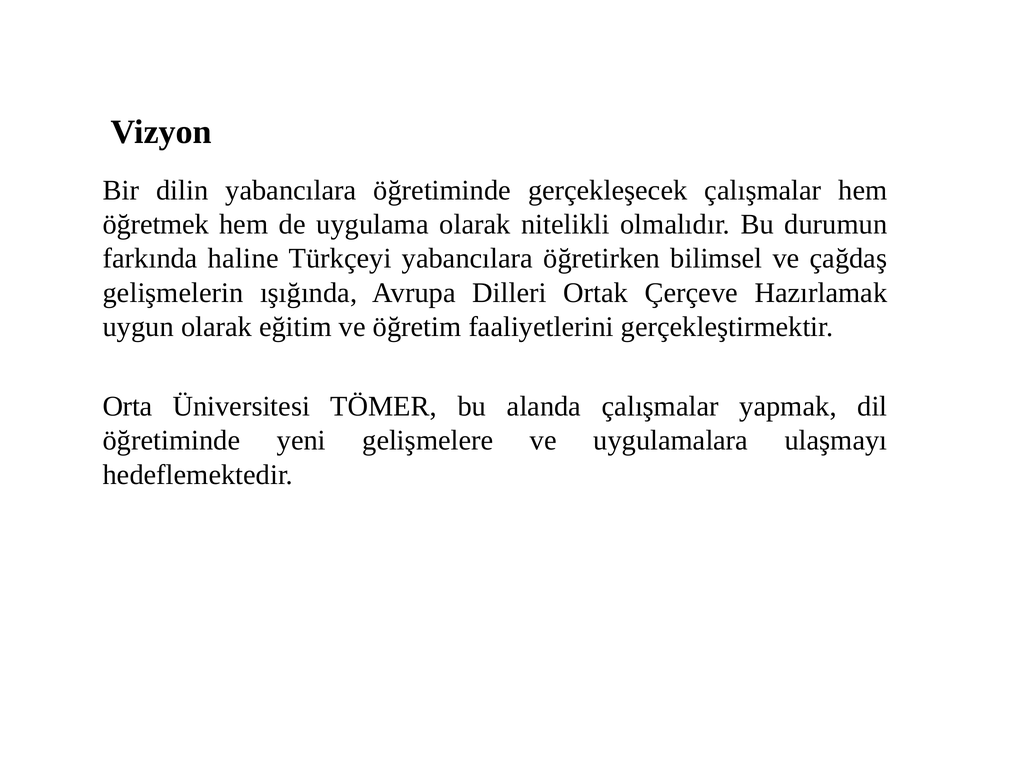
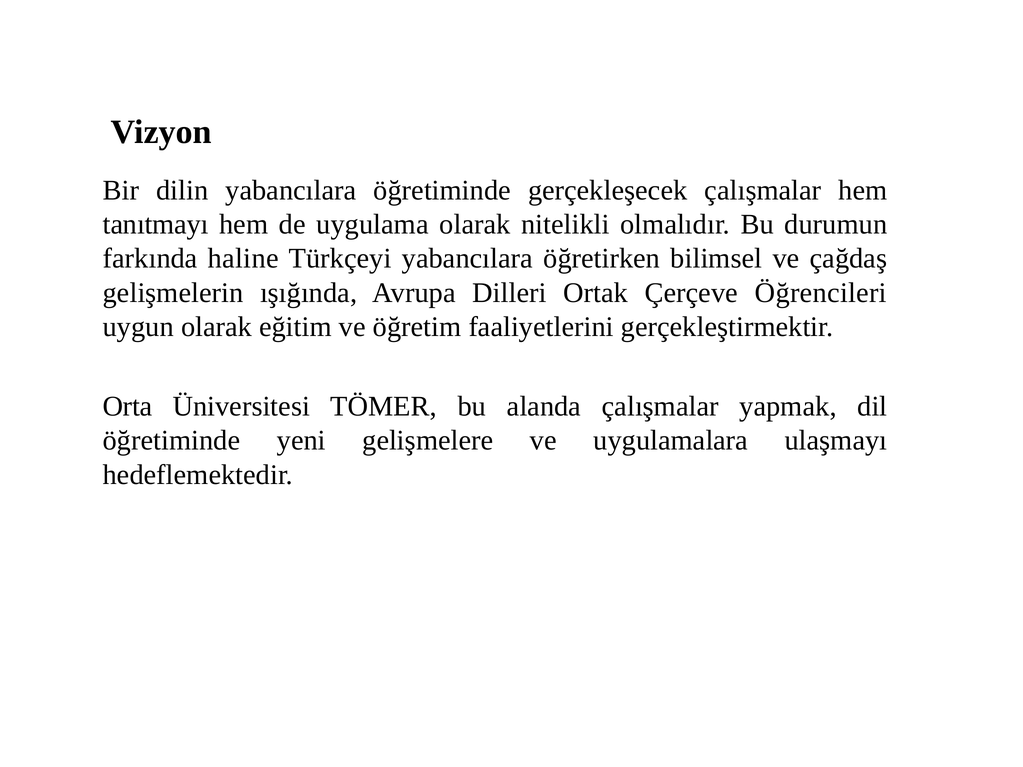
öğretmek: öğretmek -> tanıtmayı
Hazırlamak: Hazırlamak -> Öğrencileri
